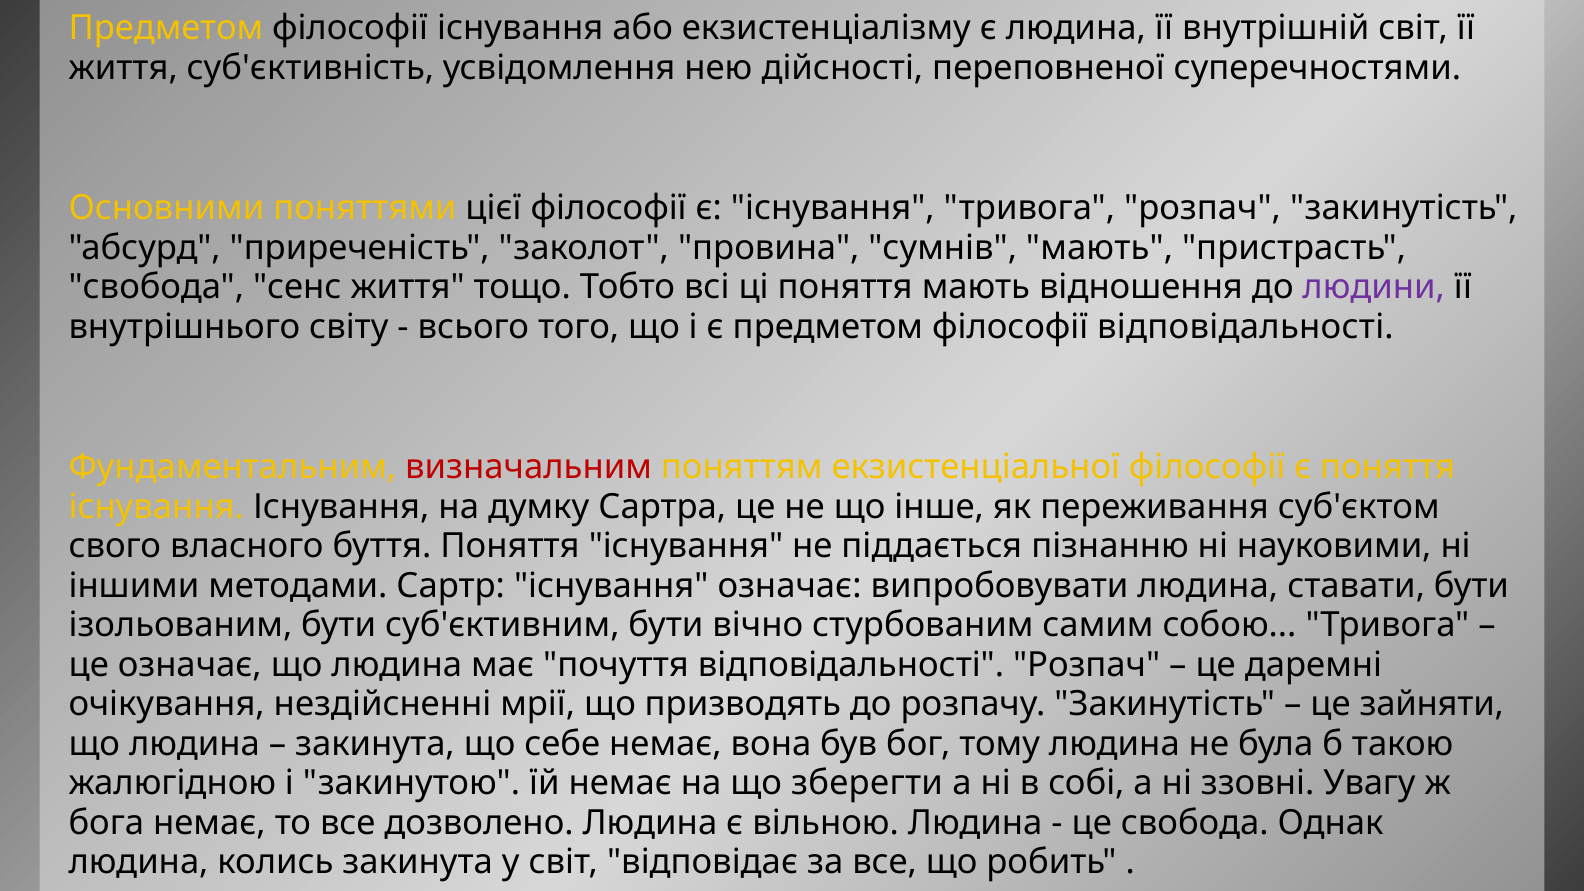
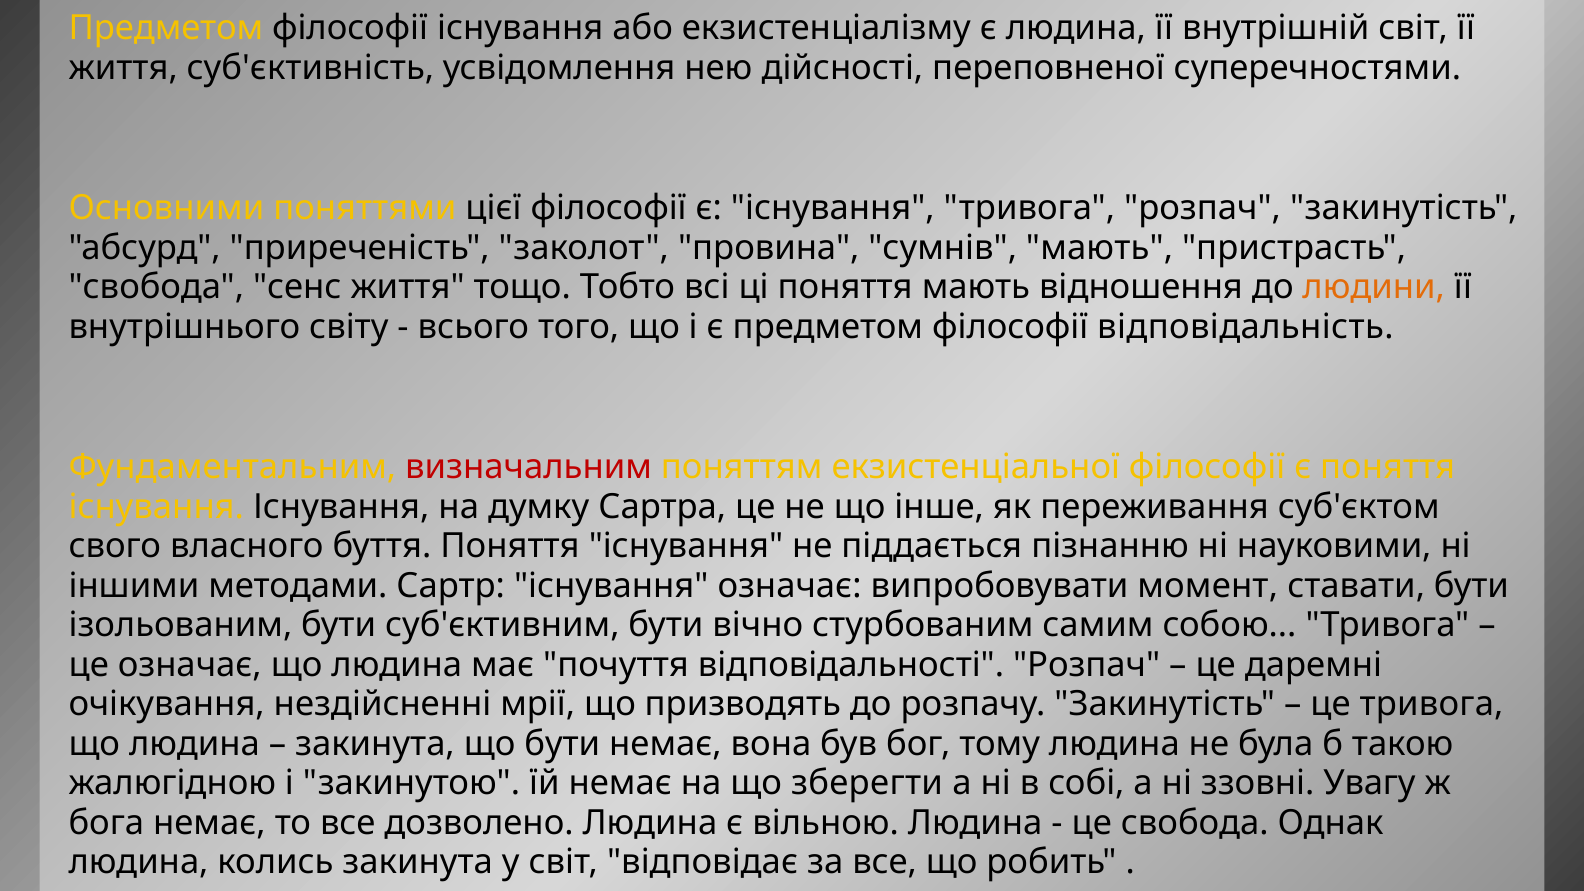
людини colour: purple -> orange
філософії відповідальності: відповідальності -> відповідальність
випробовувати людина: людина -> момент
це зайняти: зайняти -> тривога
що себе: себе -> бути
